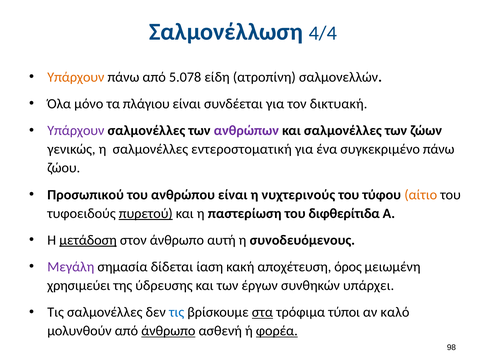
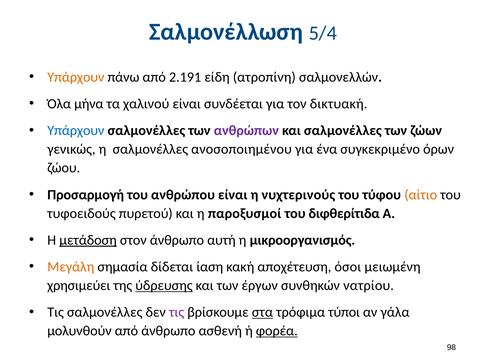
4/4: 4/4 -> 5/4
5.078: 5.078 -> 2.191
μόνο: μόνο -> μήνα
πλάγιου: πλάγιου -> χαλινού
Υπάρχουν at (76, 131) colour: purple -> blue
εντεροστοματική: εντεροστοματική -> ανοσοποιημένου
συγκεκριμένο πάνω: πάνω -> όρων
Προσωπικού: Προσωπικού -> Προσαρμογή
πυρετού underline: present -> none
παστερίωση: παστερίωση -> παροξυσμοί
συνοδευόμενους: συνοδευόμενους -> μικροοργανισμός
Μεγάλη colour: purple -> orange
όρος: όρος -> όσοι
ύδρευσης underline: none -> present
υπάρχει: υπάρχει -> νατρίου
τις at (177, 312) colour: blue -> purple
καλό: καλό -> γάλα
άνθρωπο at (168, 331) underline: present -> none
